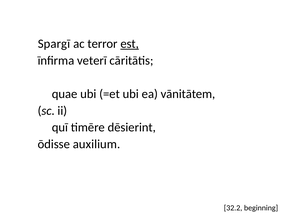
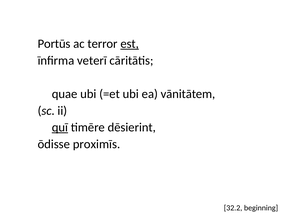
Spargī: Spargī -> Portūs
quī underline: none -> present
auxilium: auxilium -> proximīs
